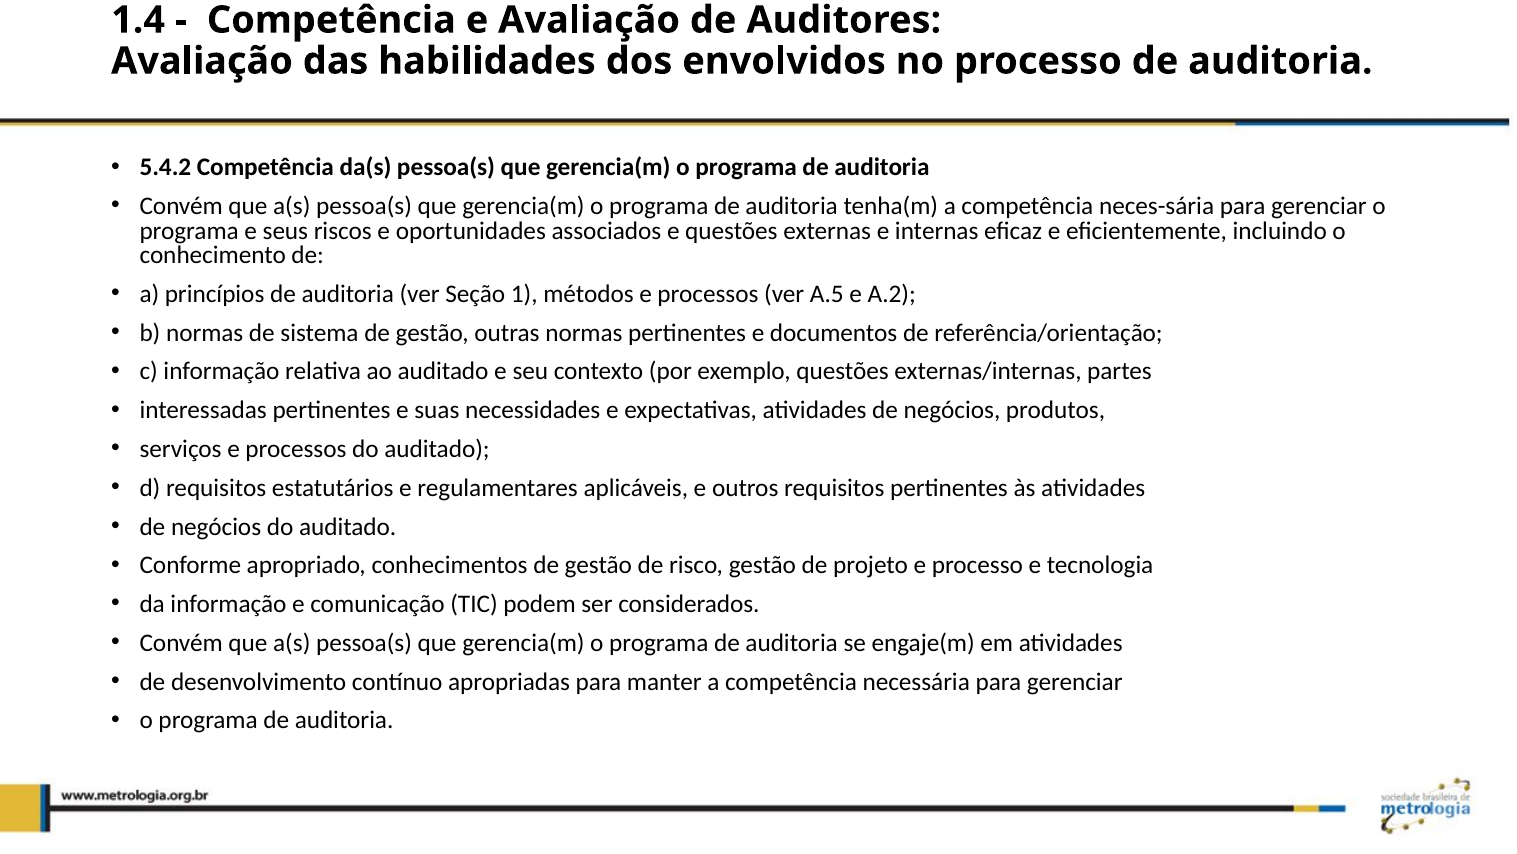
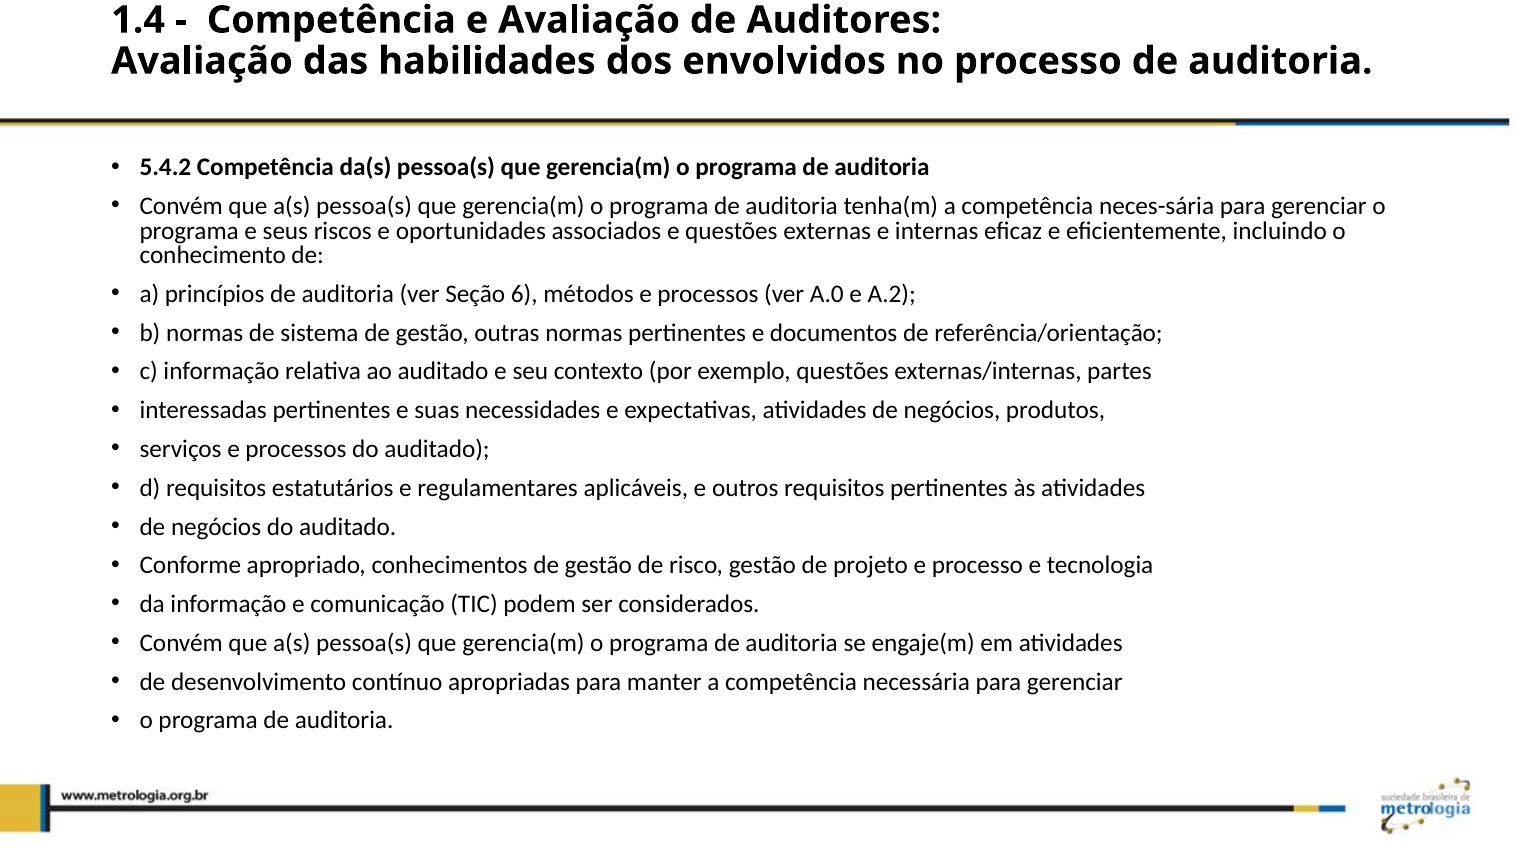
1: 1 -> 6
A.5: A.5 -> A.0
